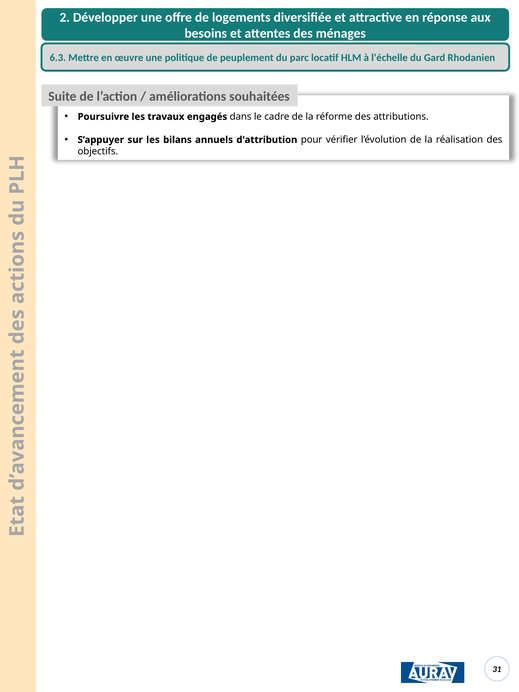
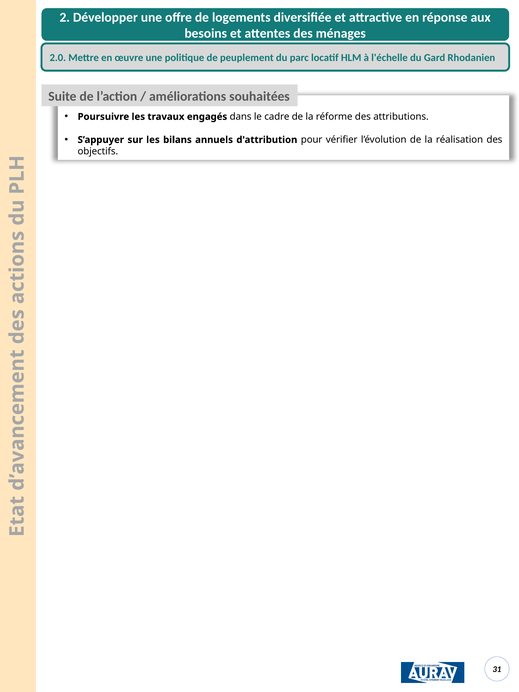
6.3: 6.3 -> 2.0
